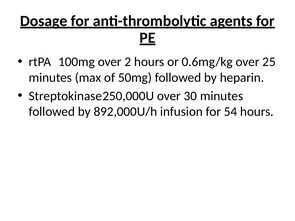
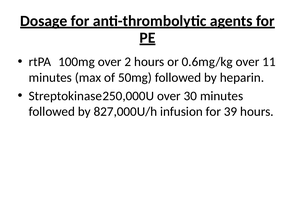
25: 25 -> 11
892,000U/h: 892,000U/h -> 827,000U/h
54: 54 -> 39
